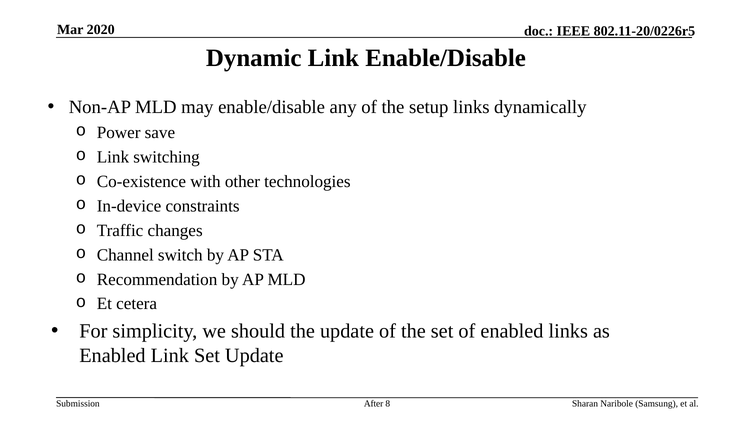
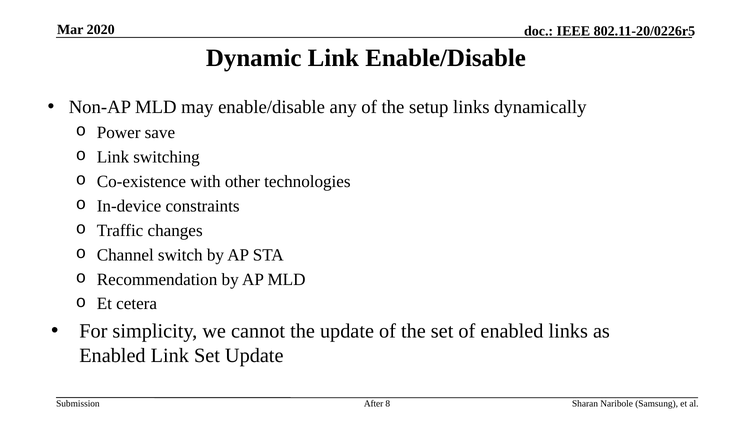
should: should -> cannot
